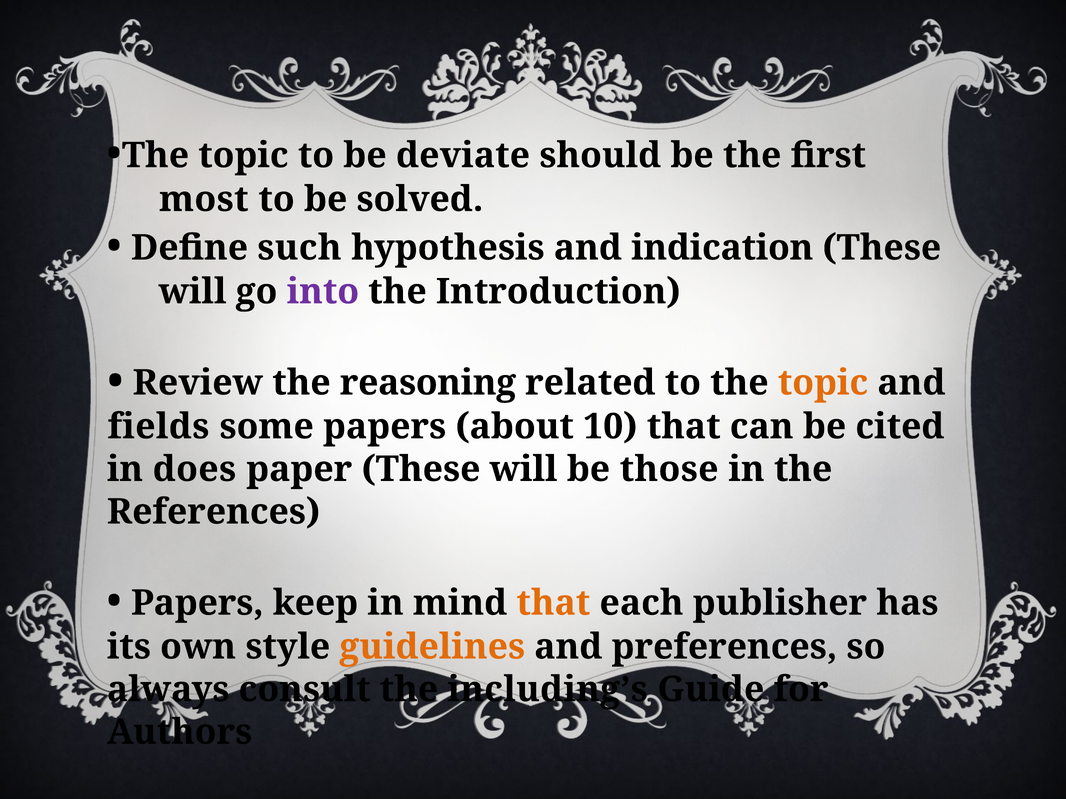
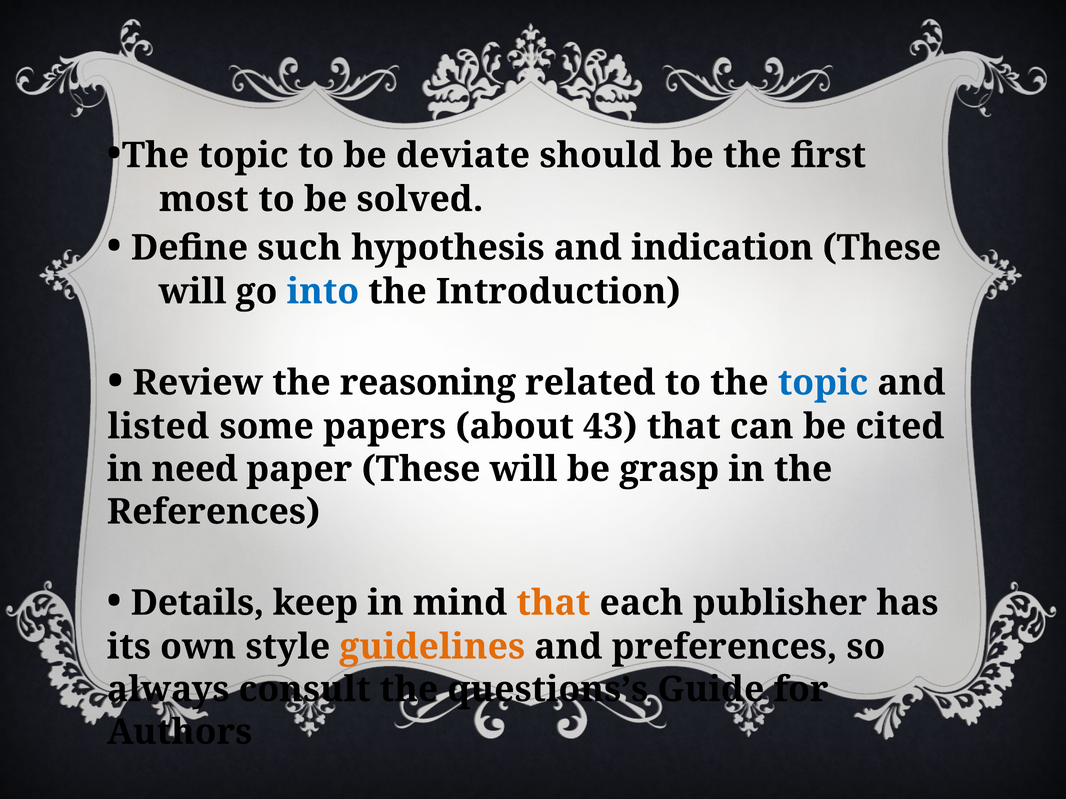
into colour: purple -> blue
topic at (823, 383) colour: orange -> blue
fields: fields -> listed
10: 10 -> 43
does: does -> need
those: those -> grasp
Papers at (197, 603): Papers -> Details
including’s: including’s -> questions’s
